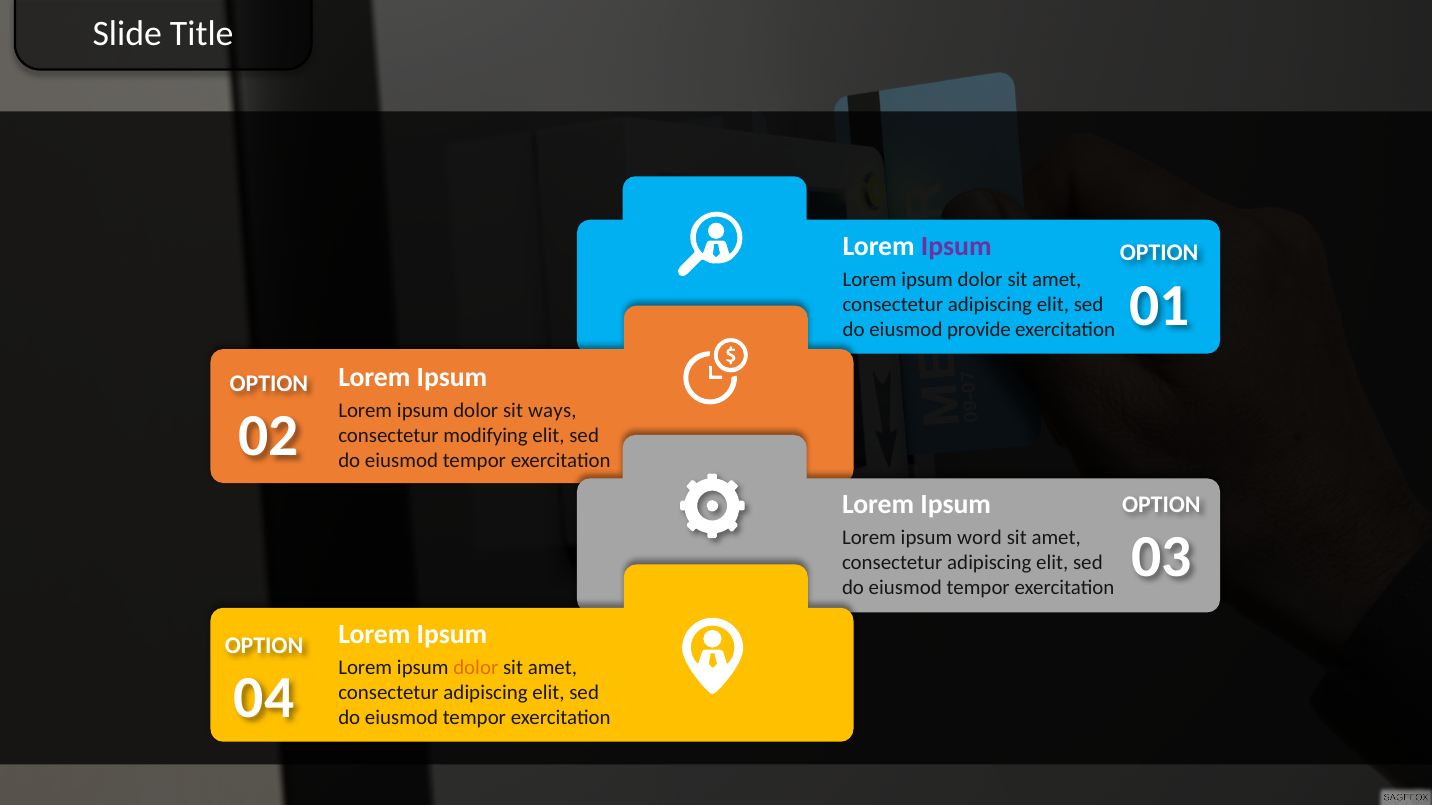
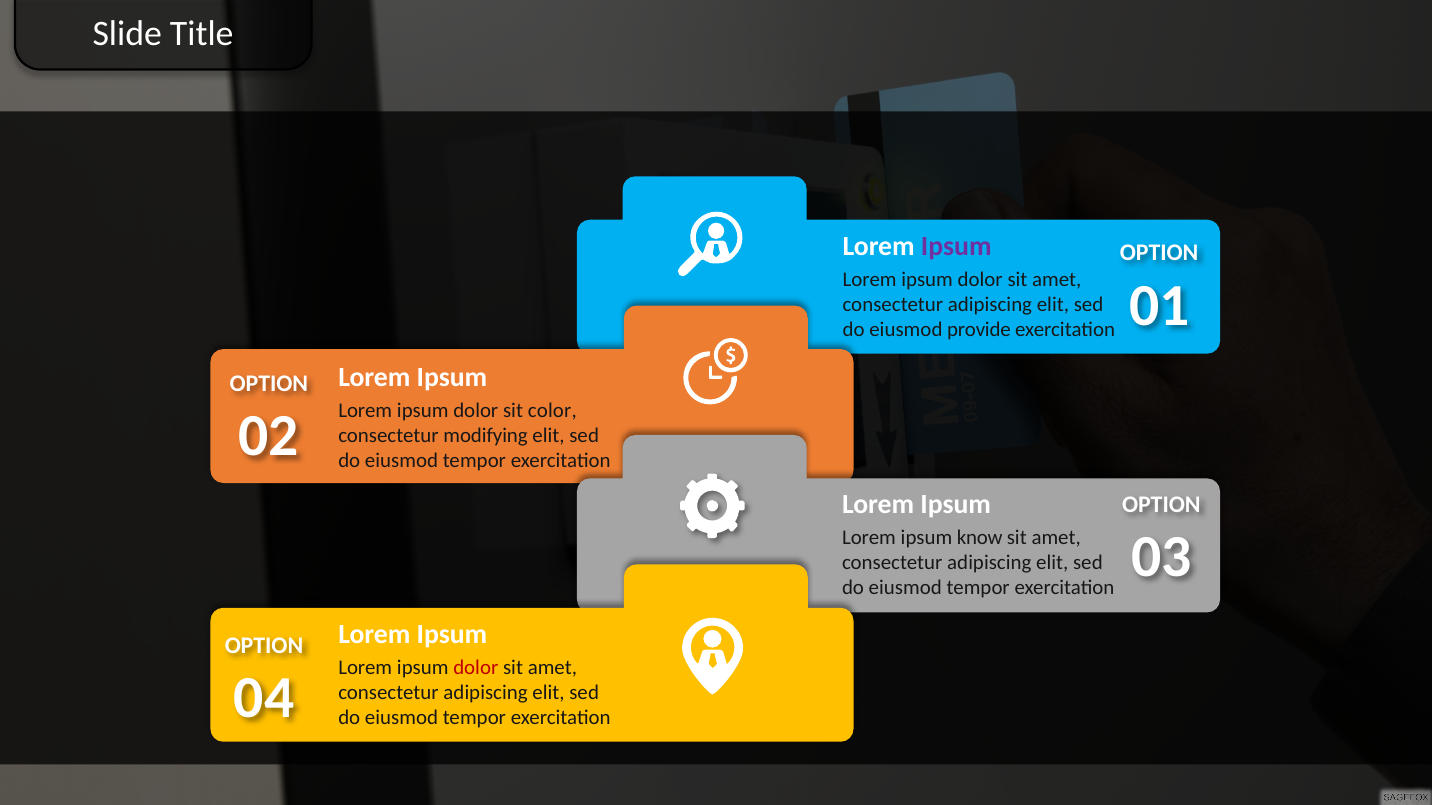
ways: ways -> color
word: word -> know
dolor at (476, 668) colour: orange -> red
